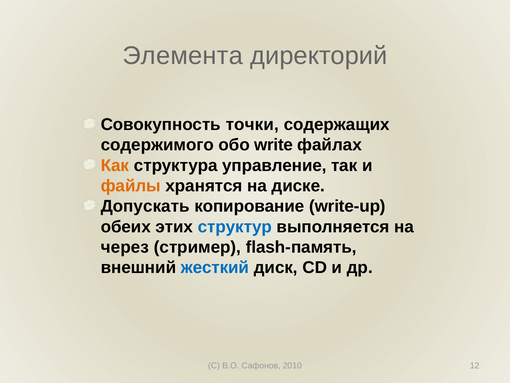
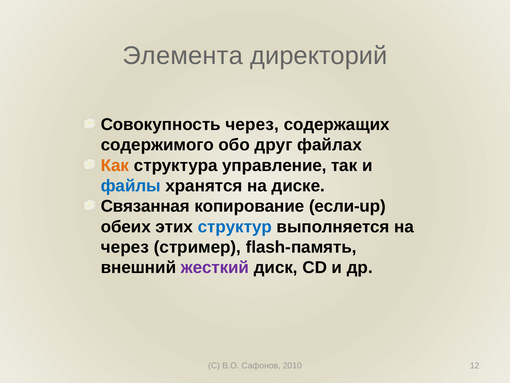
Совокупность точки: точки -> через
write: write -> друг
файлы colour: orange -> blue
Допускать: Допускать -> Связанная
write-up: write-up -> если-up
жесткий colour: blue -> purple
